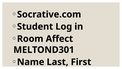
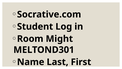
Affect: Affect -> Might
